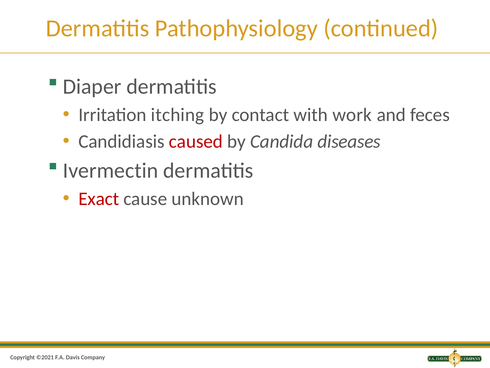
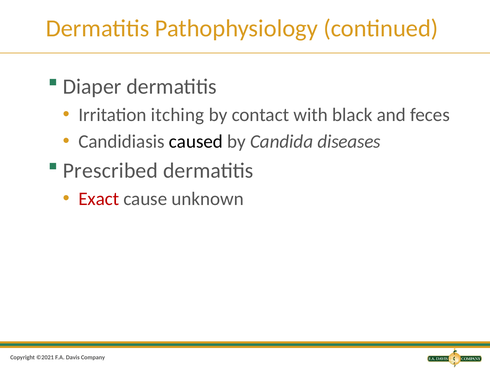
work: work -> black
caused colour: red -> black
Ivermectin: Ivermectin -> Prescribed
